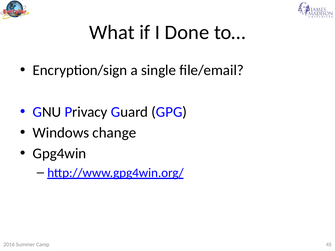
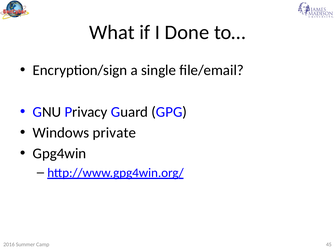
change: change -> private
